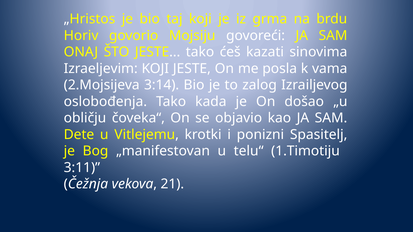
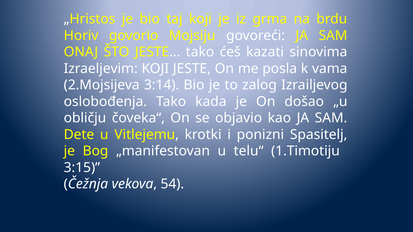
3:11: 3:11 -> 3:15
21: 21 -> 54
